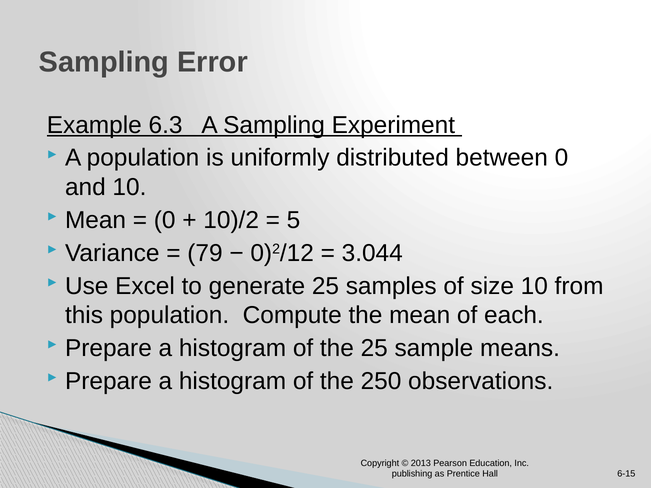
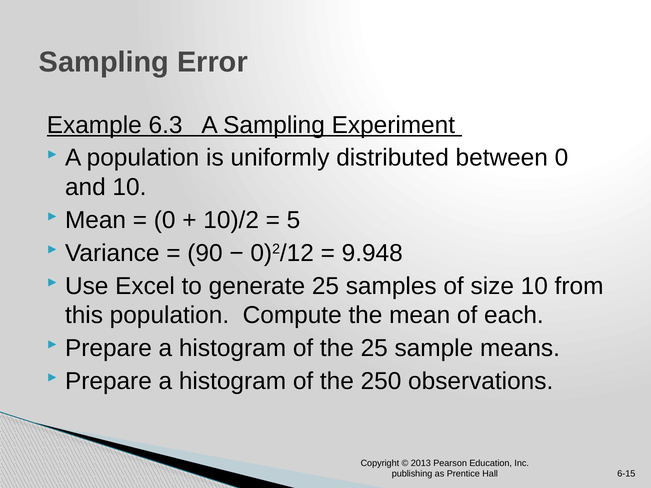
79: 79 -> 90
3.044: 3.044 -> 9.948
